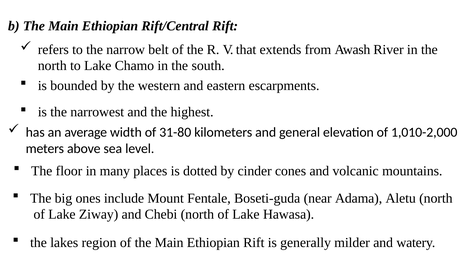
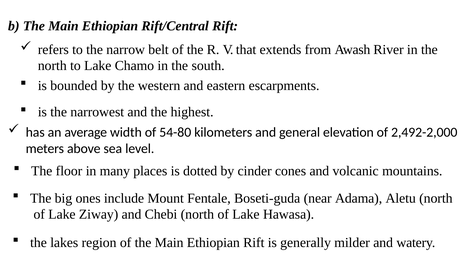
31-80: 31-80 -> 54-80
1,010-2,000: 1,010-2,000 -> 2,492-2,000
